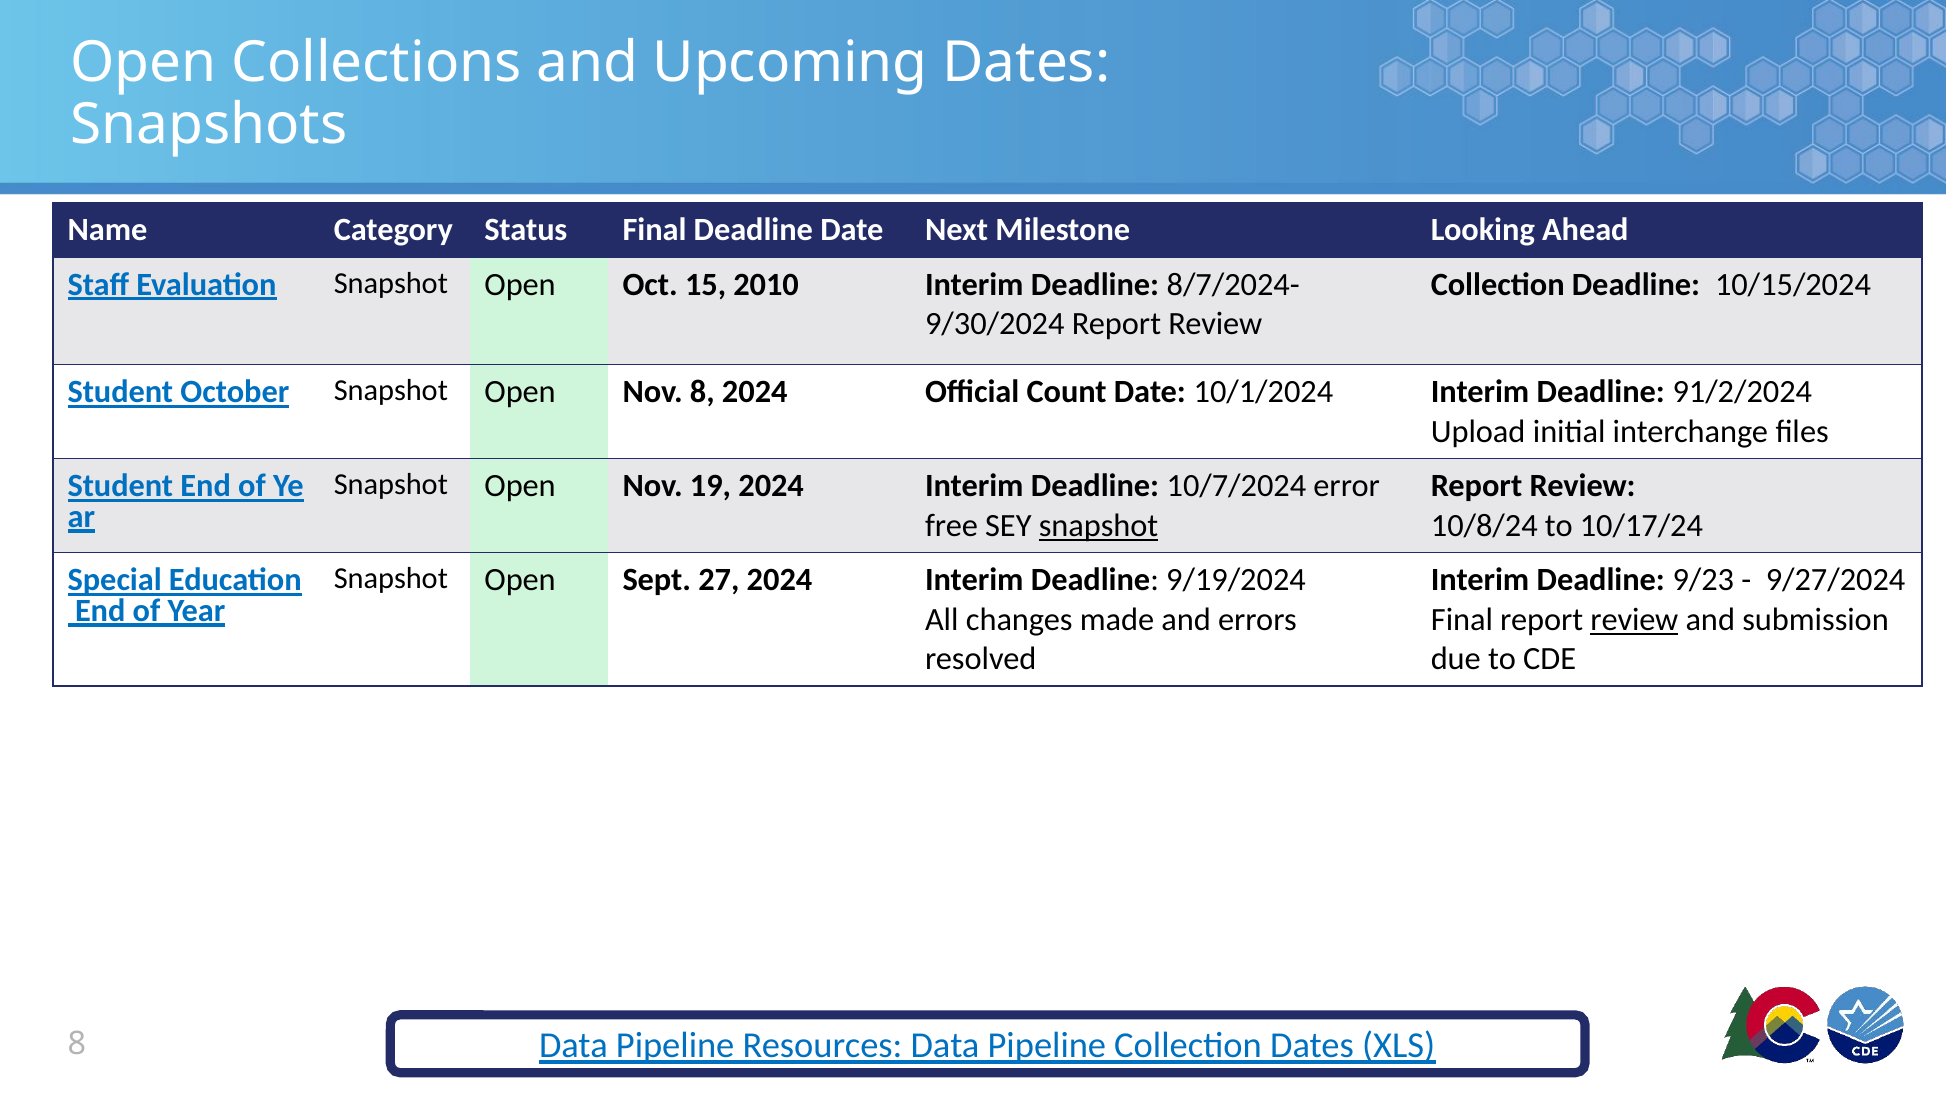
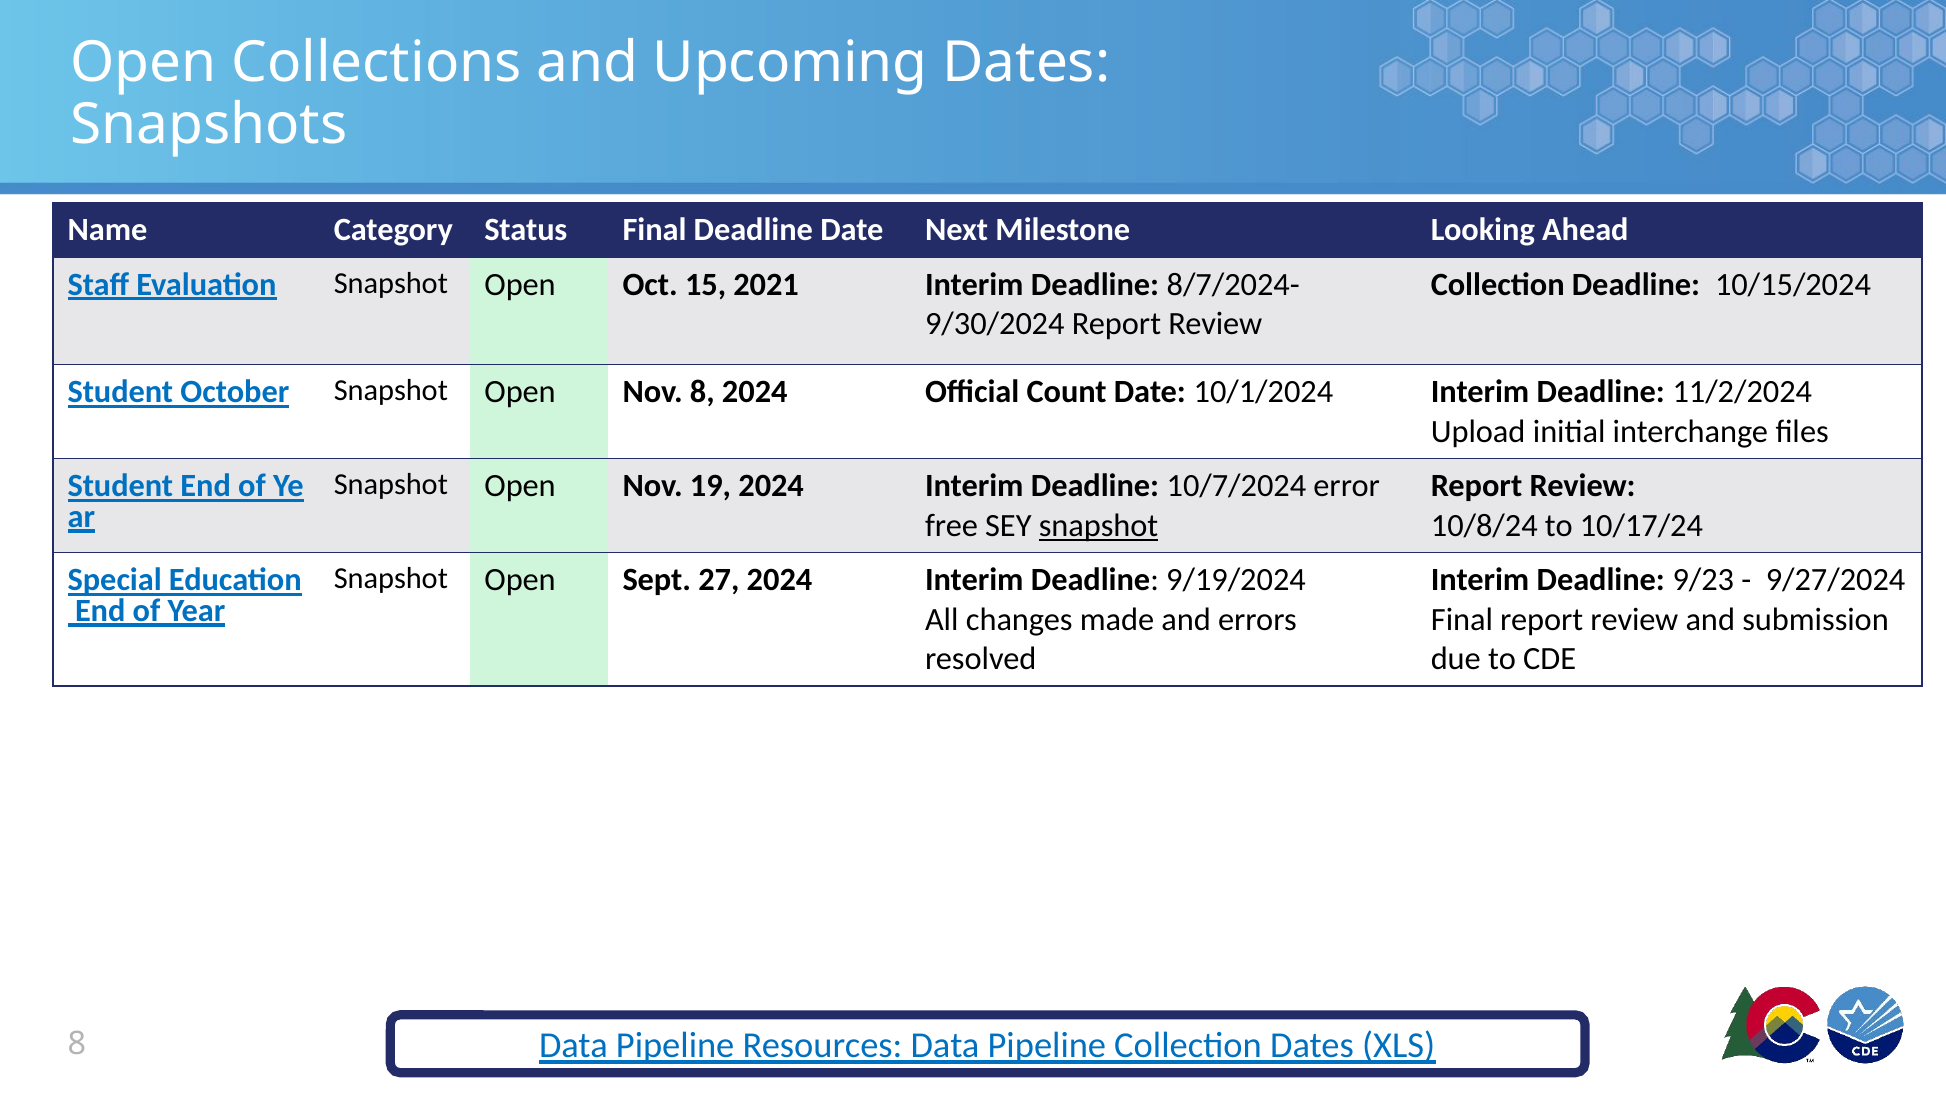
2010: 2010 -> 2021
91/2/2024: 91/2/2024 -> 11/2/2024
review at (1634, 619) underline: present -> none
